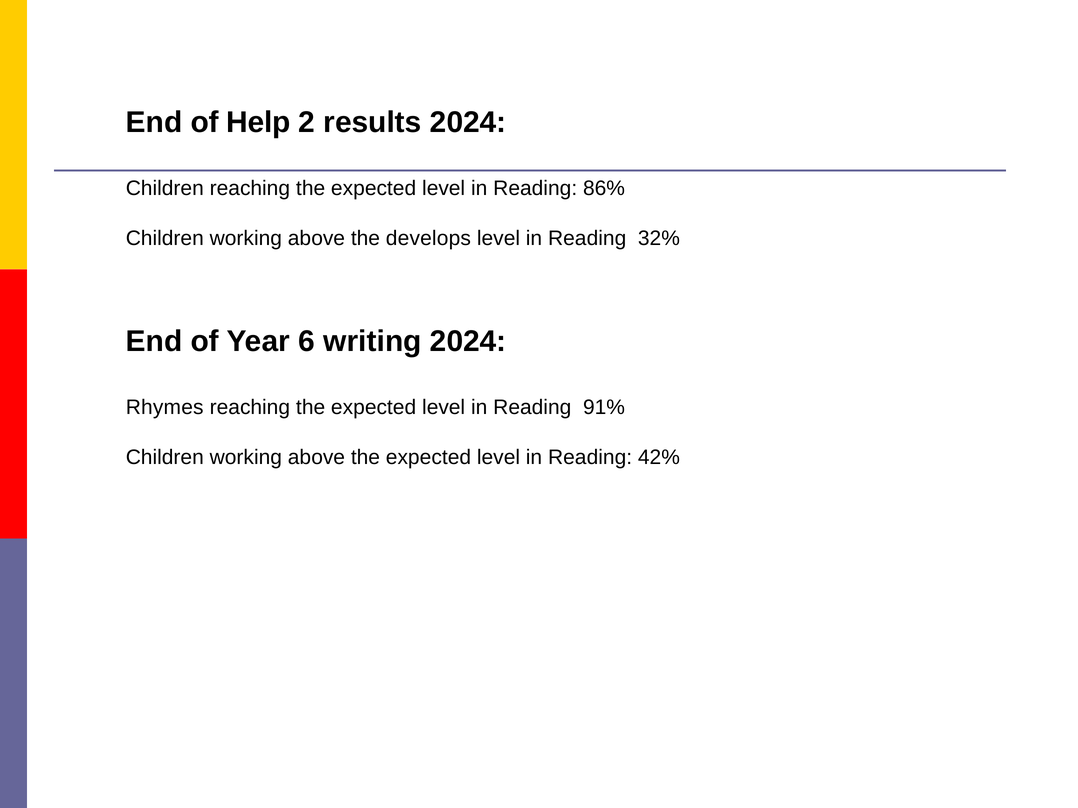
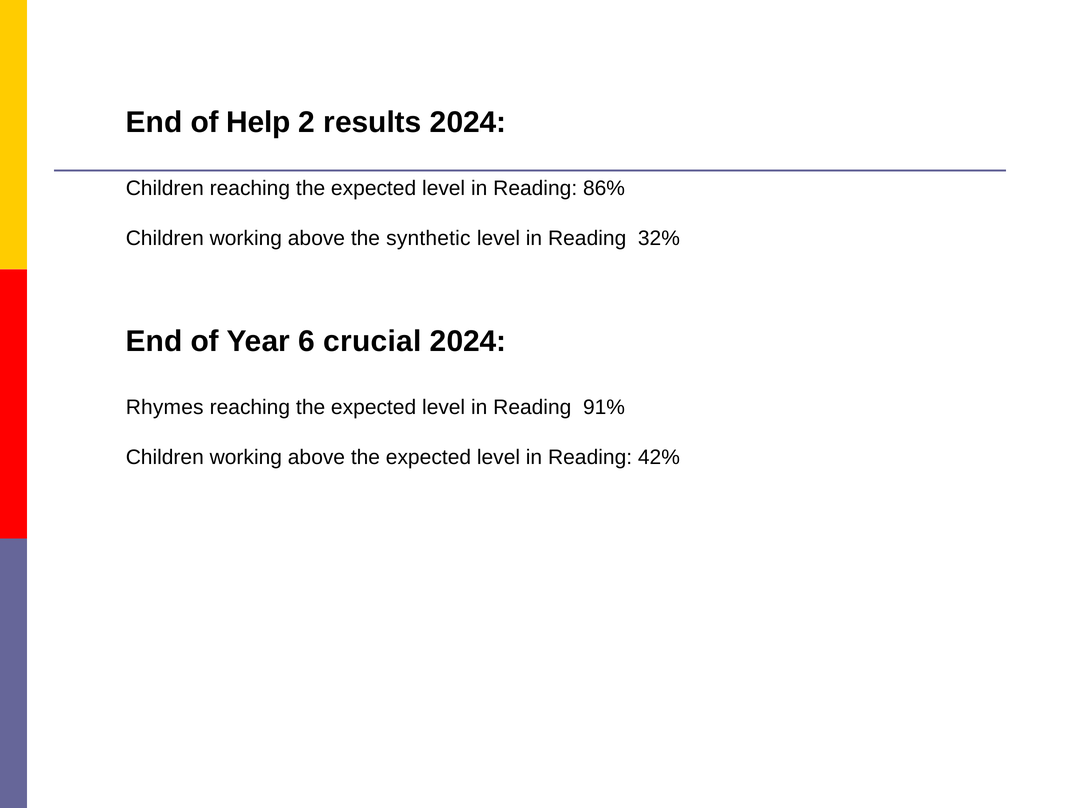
develops: develops -> synthetic
writing: writing -> crucial
